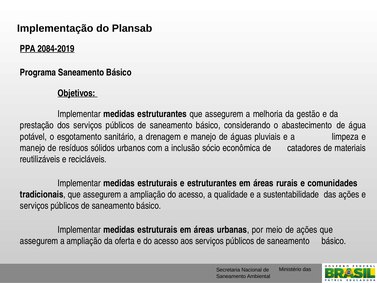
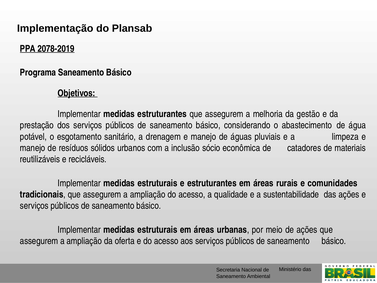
2084-2019: 2084-2019 -> 2078-2019
